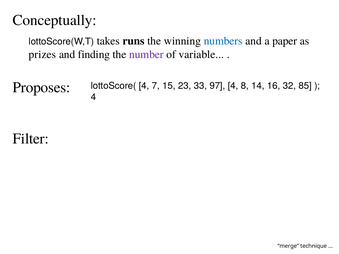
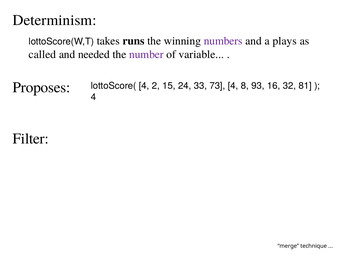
Conceptually: Conceptually -> Determinism
numbers colour: blue -> purple
paper: paper -> plays
prizes: prizes -> called
finding: finding -> needed
7: 7 -> 2
23: 23 -> 24
97: 97 -> 73
14: 14 -> 93
85: 85 -> 81
